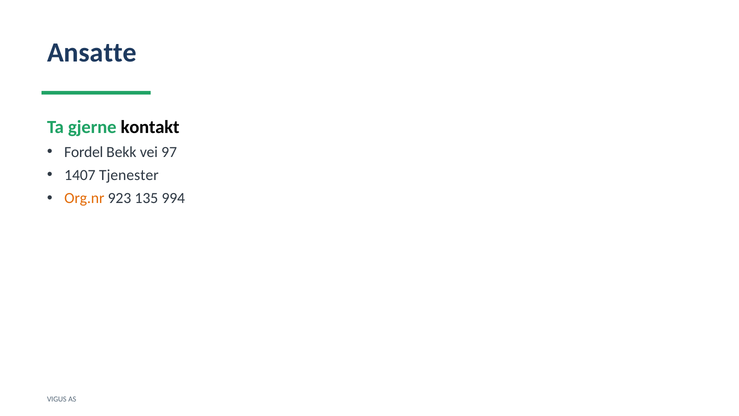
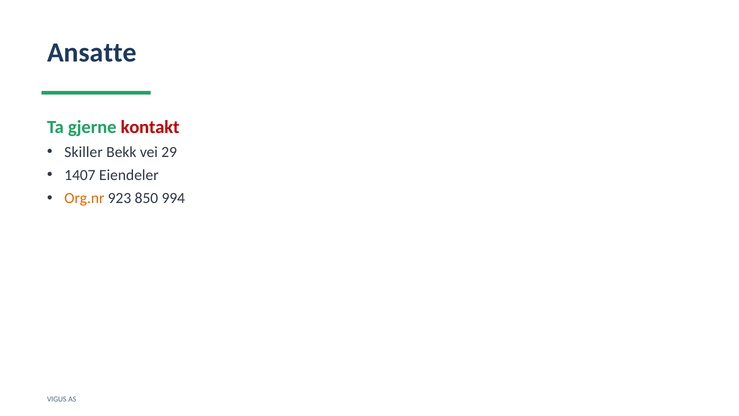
kontakt colour: black -> red
Fordel: Fordel -> Skiller
97: 97 -> 29
Tjenester: Tjenester -> Eiendeler
135: 135 -> 850
